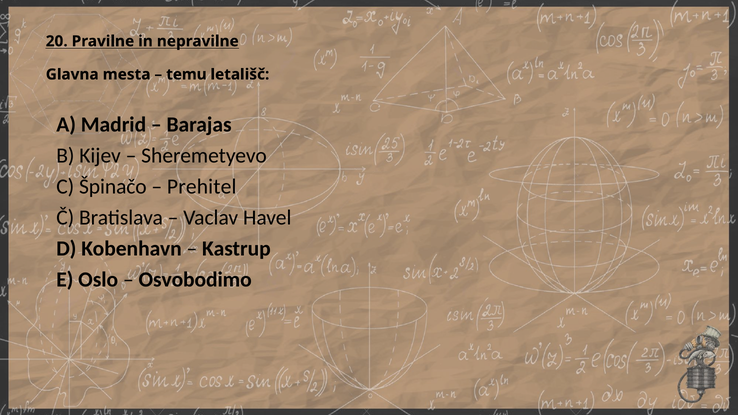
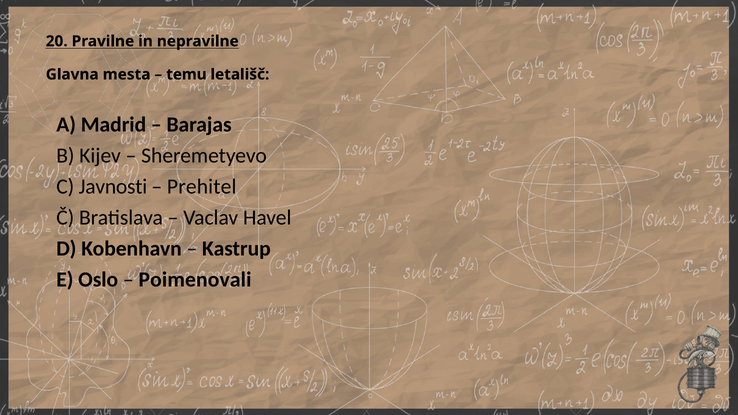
Špinačo: Špinačo -> Javnosti
Osvobodimo: Osvobodimo -> Poimenovali
